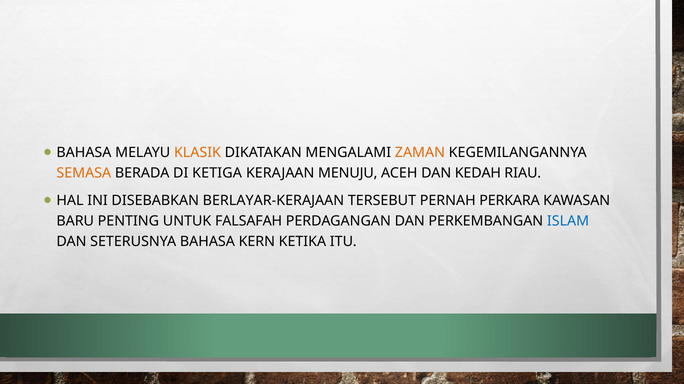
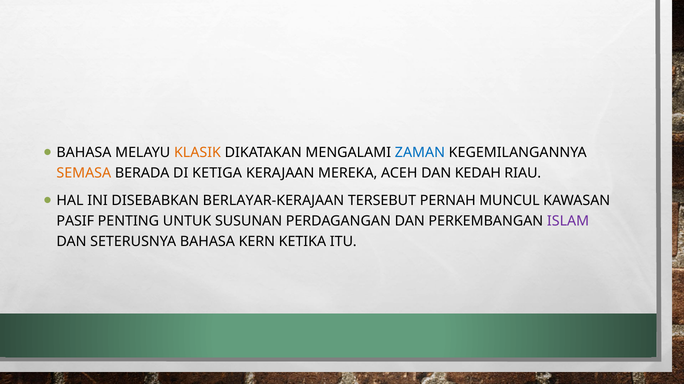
ZAMAN colour: orange -> blue
MENUJU: MENUJU -> MEREKA
PERKARA: PERKARA -> MUNCUL
BARU: BARU -> PASIF
FALSAFAH: FALSAFAH -> SUSUNAN
ISLAM colour: blue -> purple
